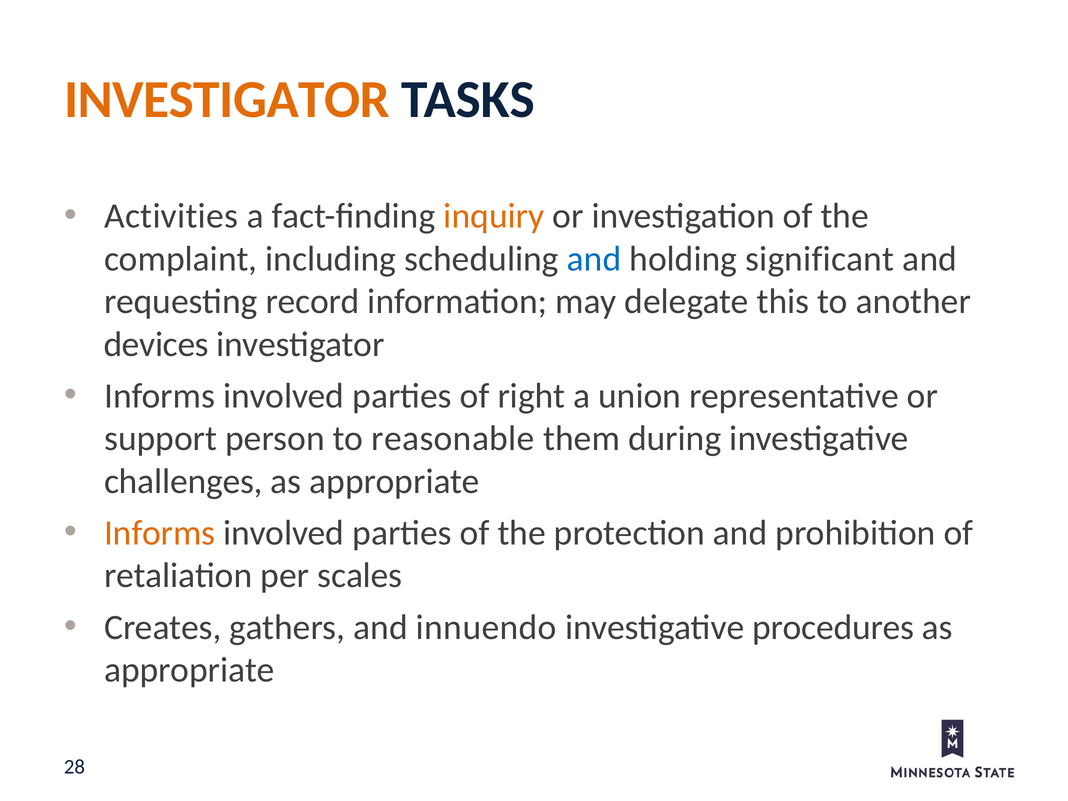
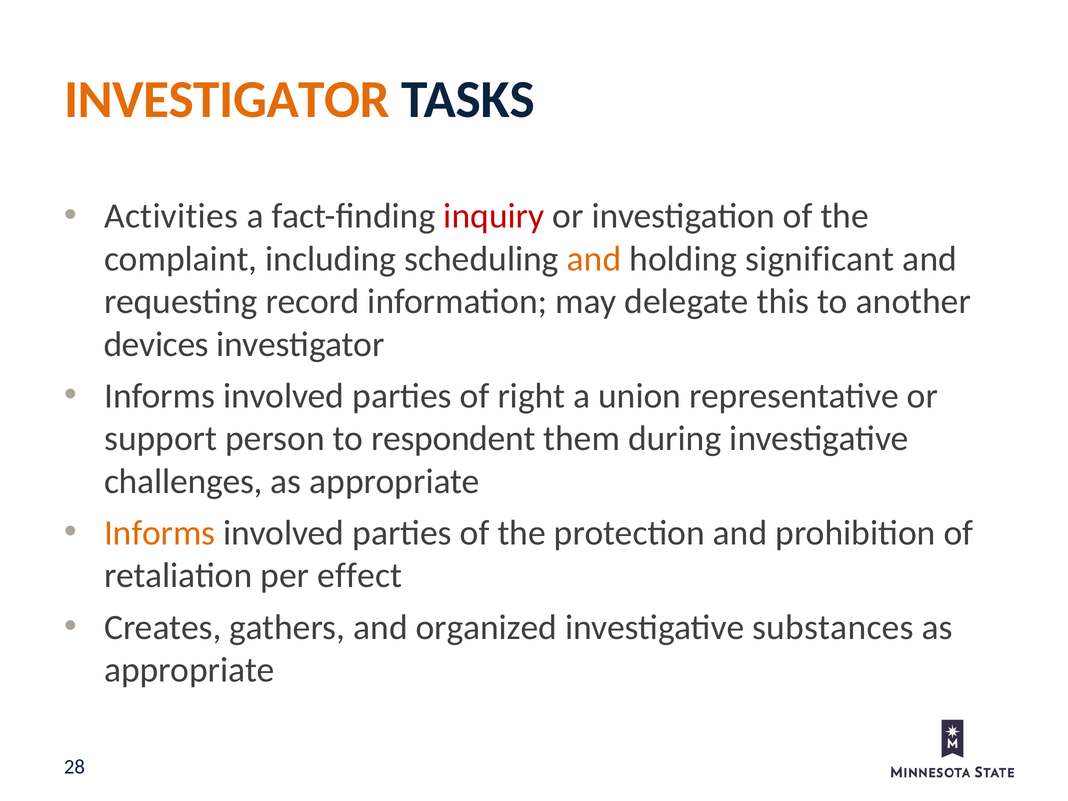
inquiry colour: orange -> red
and at (594, 259) colour: blue -> orange
reasonable: reasonable -> respondent
scales: scales -> effect
innuendo: innuendo -> organized
procedures: procedures -> substances
